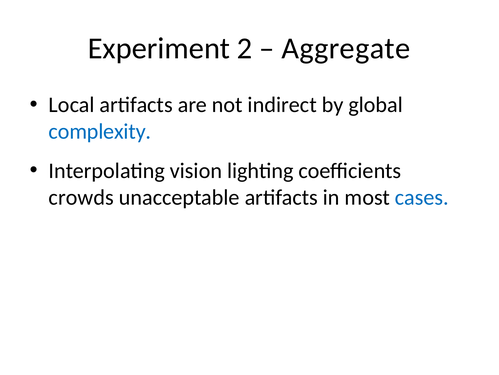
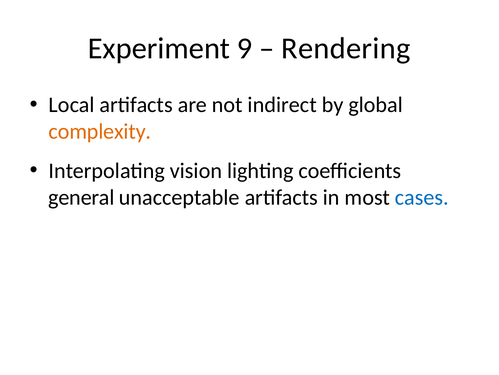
2: 2 -> 9
Aggregate: Aggregate -> Rendering
complexity colour: blue -> orange
crowds: crowds -> general
